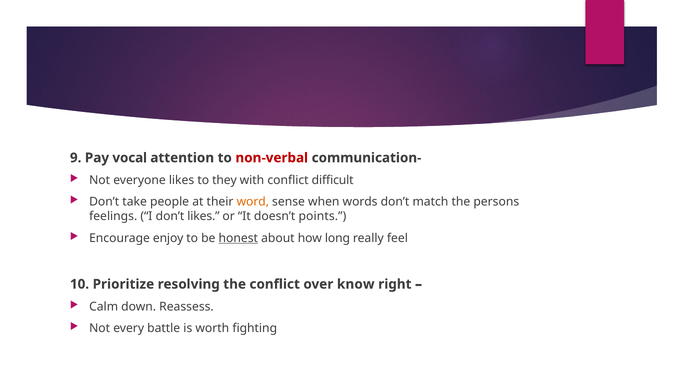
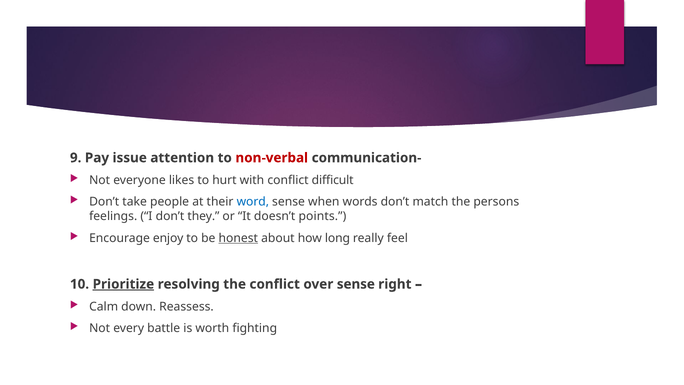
vocal: vocal -> issue
they: they -> hurt
word colour: orange -> blue
don’t likes: likes -> they
Prioritize underline: none -> present
over know: know -> sense
